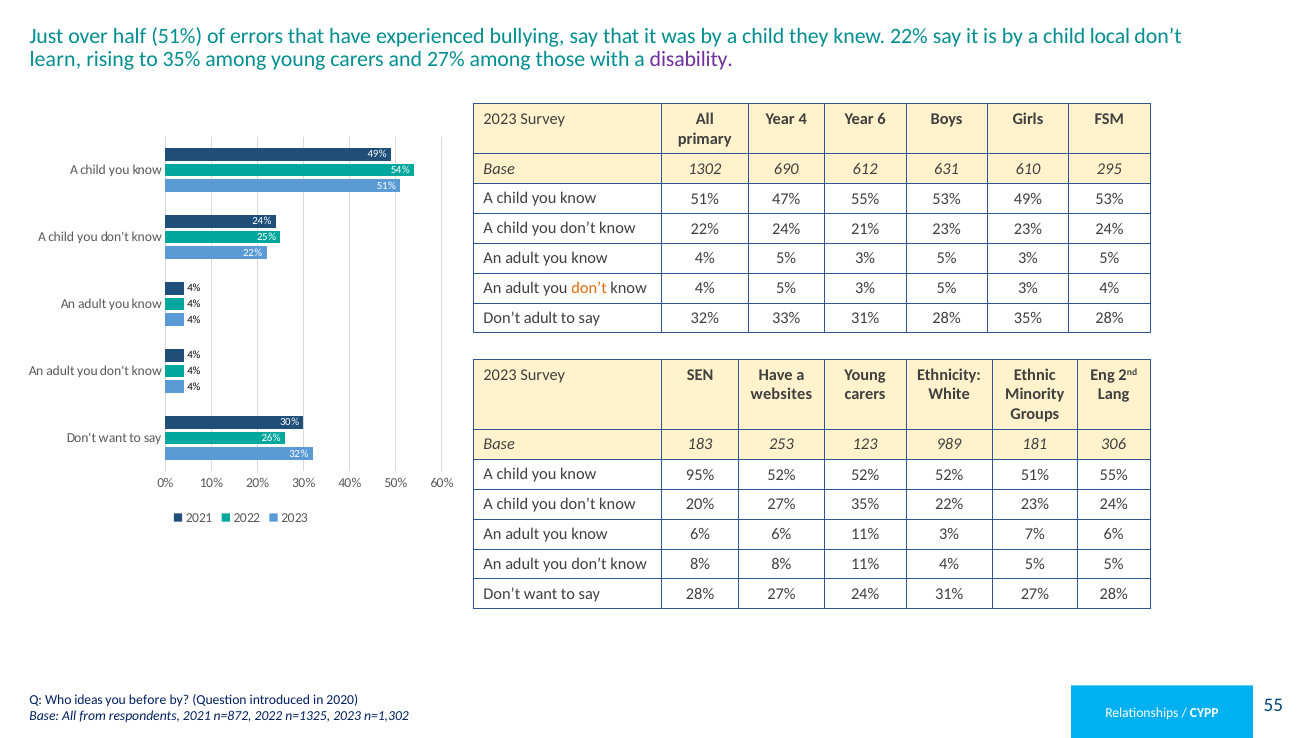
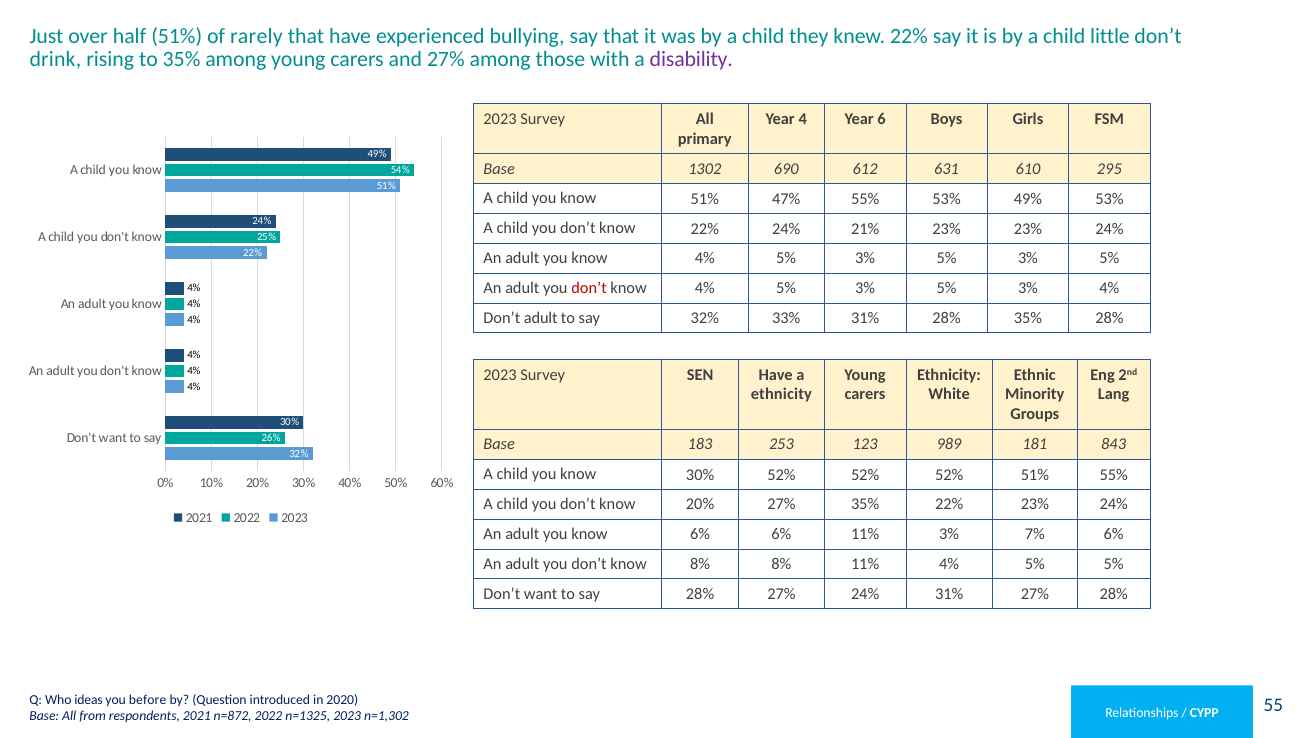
errors: errors -> rarely
local: local -> little
learn: learn -> drink
don’t at (589, 288) colour: orange -> red
websites at (781, 395): websites -> ethnicity
306: 306 -> 843
know 95%: 95% -> 30%
